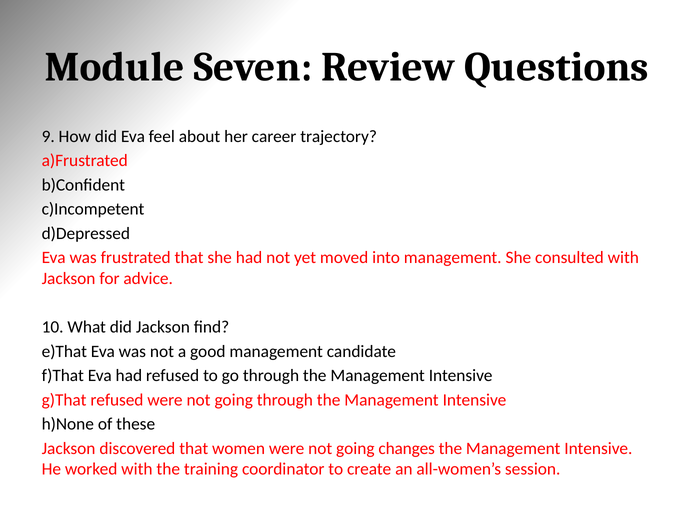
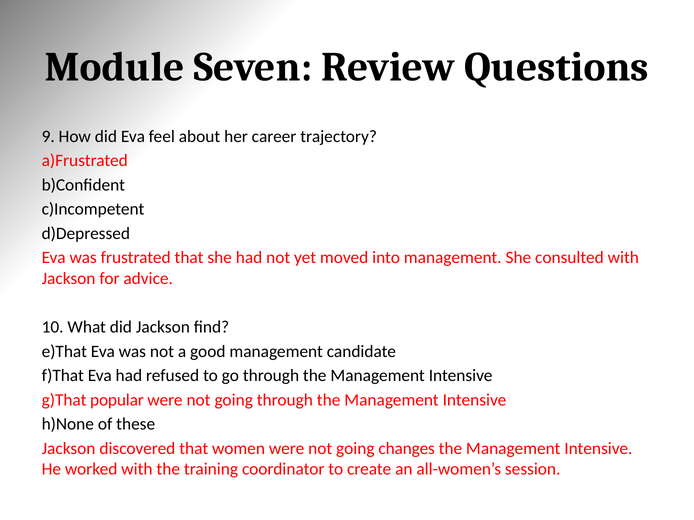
refused at (117, 400): refused -> popular
